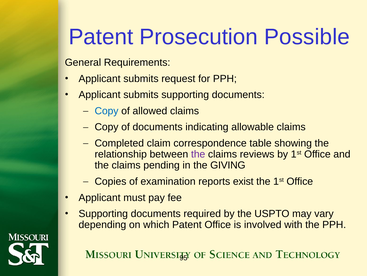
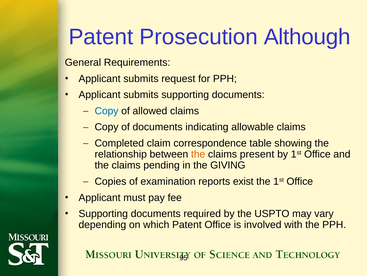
Possible: Possible -> Although
the at (198, 154) colour: purple -> orange
reviews: reviews -> present
